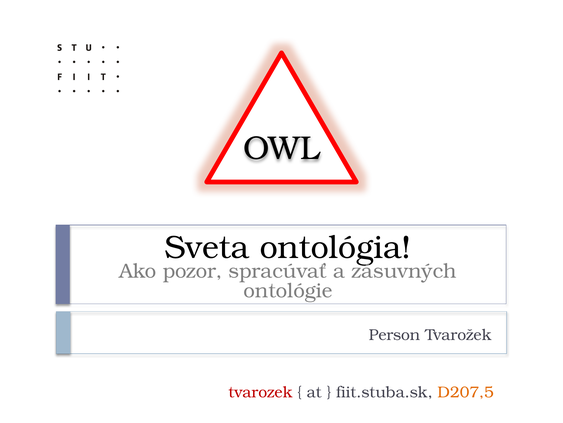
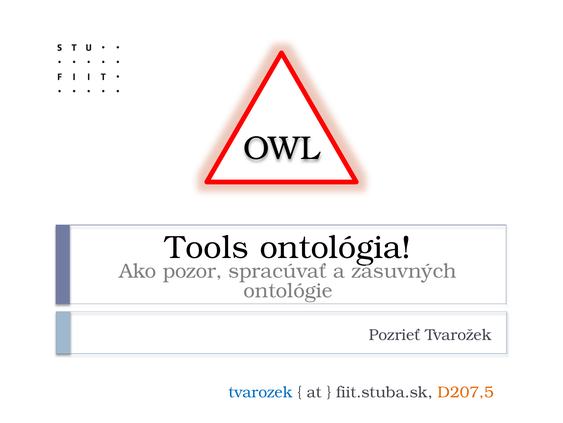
Sveta: Sveta -> Tools
Person: Person -> Pozrieť
tvarozek colour: red -> blue
